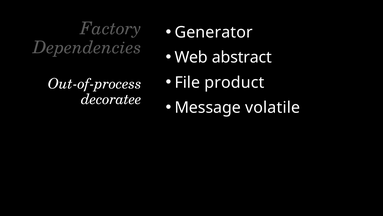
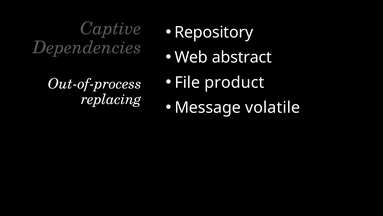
Factory: Factory -> Captive
Generator: Generator -> Repository
decoratee: decoratee -> replacing
